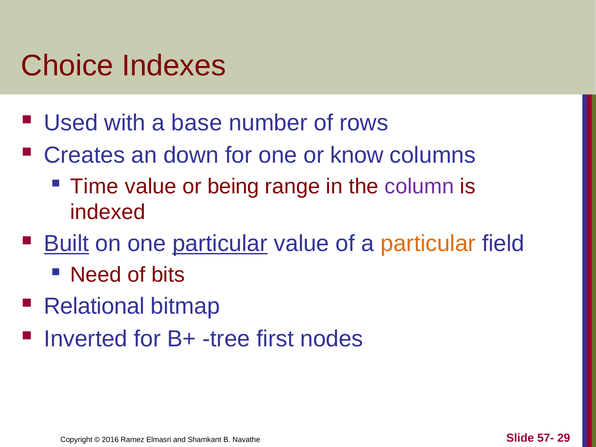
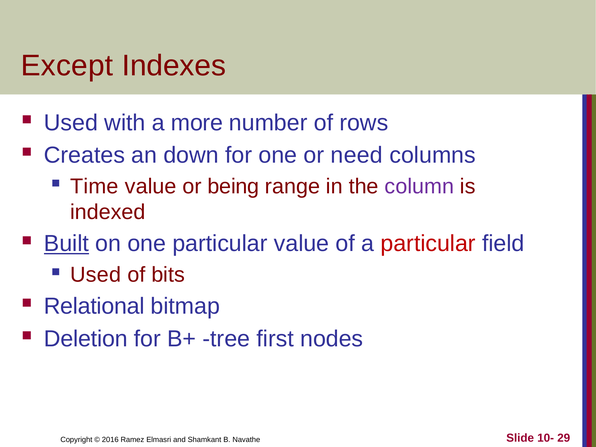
Choice: Choice -> Except
base: base -> more
know: know -> need
particular at (220, 244) underline: present -> none
particular at (428, 244) colour: orange -> red
Need at (96, 275): Need -> Used
Inverted: Inverted -> Deletion
57-: 57- -> 10-
